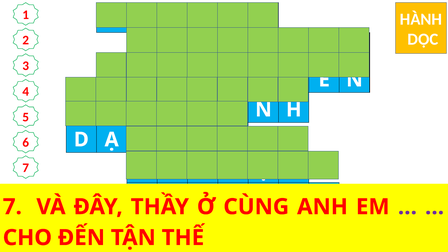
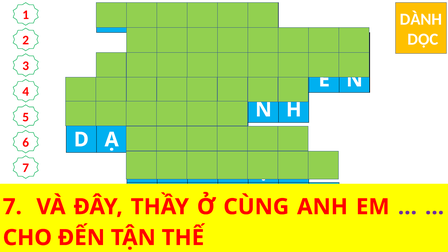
HÀNH: HÀNH -> DÀNH
